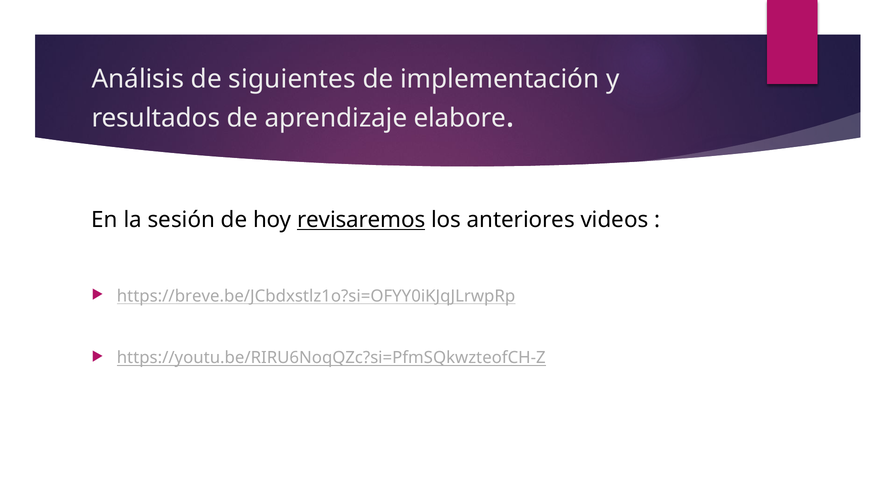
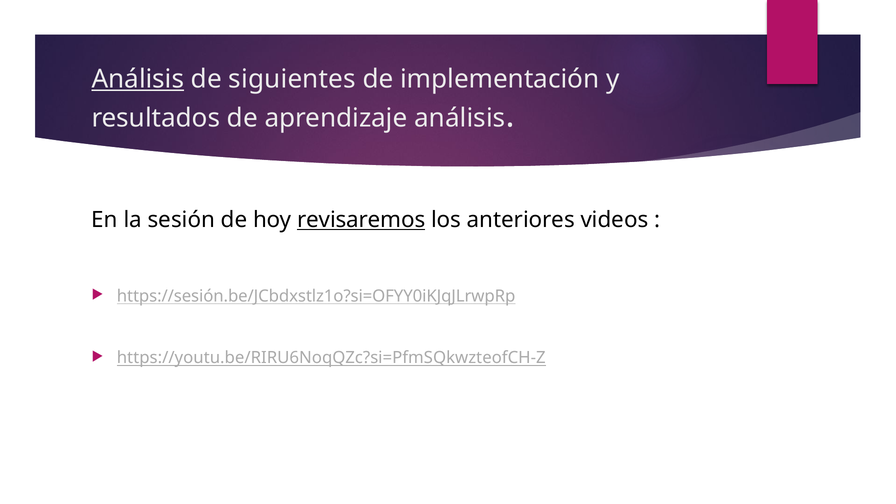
Análisis at (138, 79) underline: none -> present
aprendizaje elabore: elabore -> análisis
https://breve.be/JCbdxstlz1o?si=OFYY0iKJqJLrwpRp: https://breve.be/JCbdxstlz1o?si=OFYY0iKJqJLrwpRp -> https://sesión.be/JCbdxstlz1o?si=OFYY0iKJqJLrwpRp
